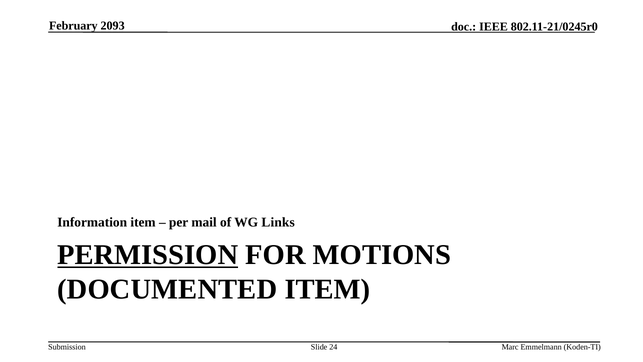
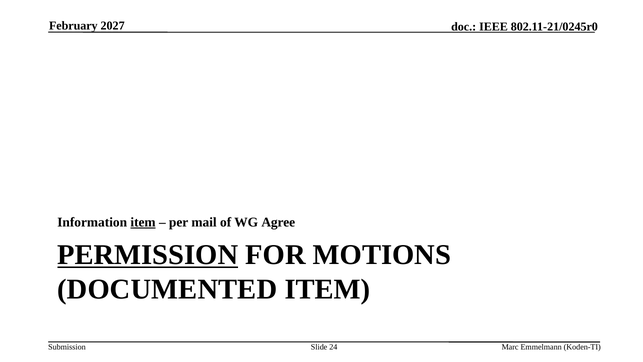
2093: 2093 -> 2027
item at (143, 222) underline: none -> present
Links: Links -> Agree
